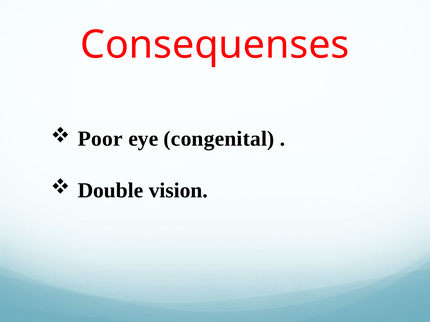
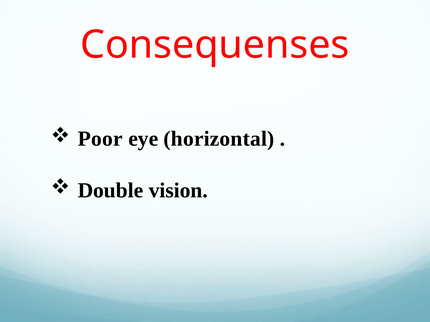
congenital: congenital -> horizontal
